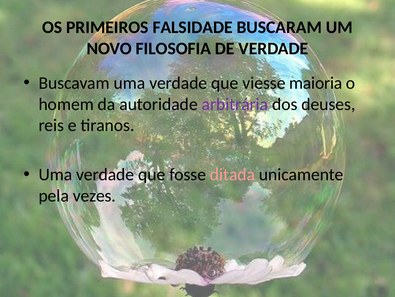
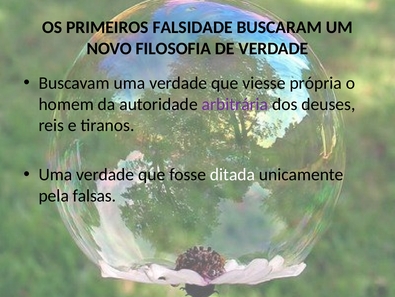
maioria: maioria -> própria
ditada colour: pink -> white
vezes: vezes -> falsas
